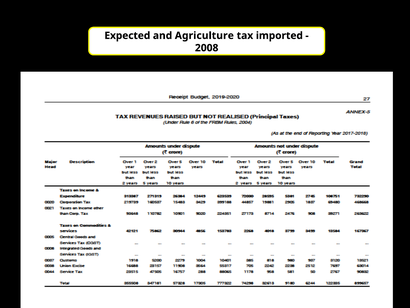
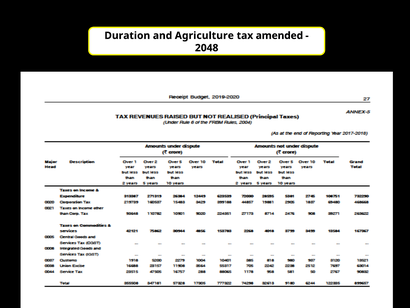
Expected: Expected -> Duration
imported: imported -> amended
2008: 2008 -> 2048
